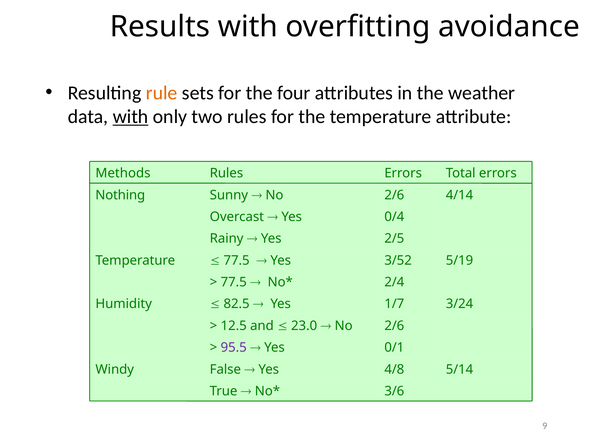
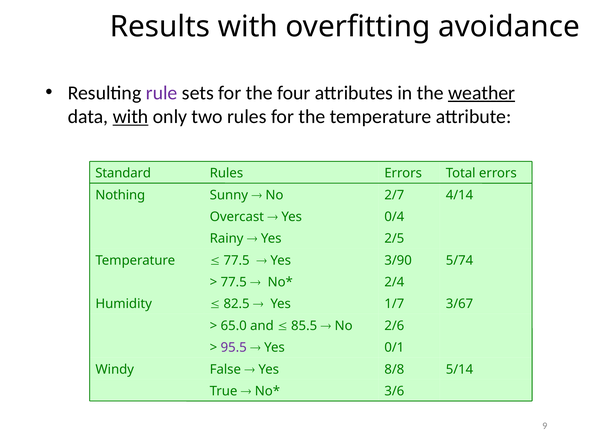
rule colour: orange -> purple
weather underline: none -> present
Methods: Methods -> Standard
2/6 at (394, 195): 2/6 -> 2/7
3/52: 3/52 -> 3/90
5/19: 5/19 -> 5/74
3/24: 3/24 -> 3/67
12.5: 12.5 -> 65.0
23.0: 23.0 -> 85.5
4/8: 4/8 -> 8/8
